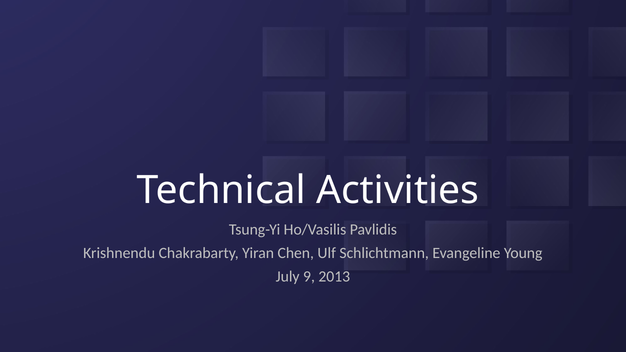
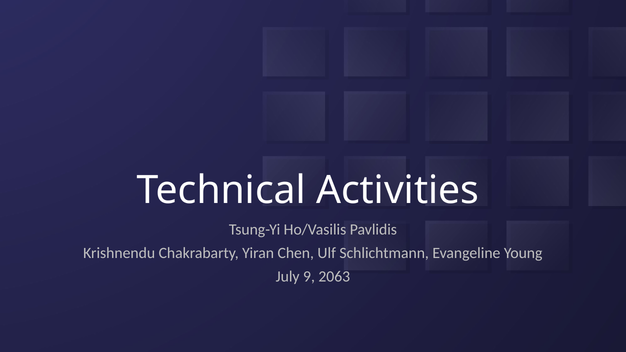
2013: 2013 -> 2063
